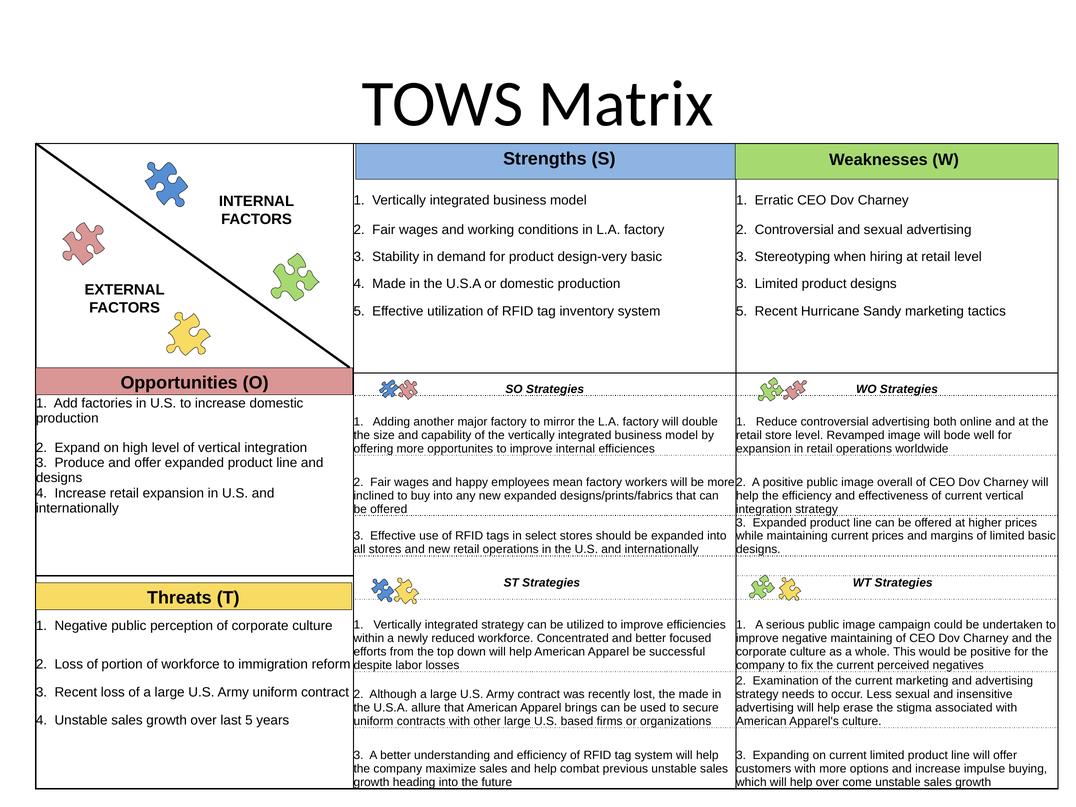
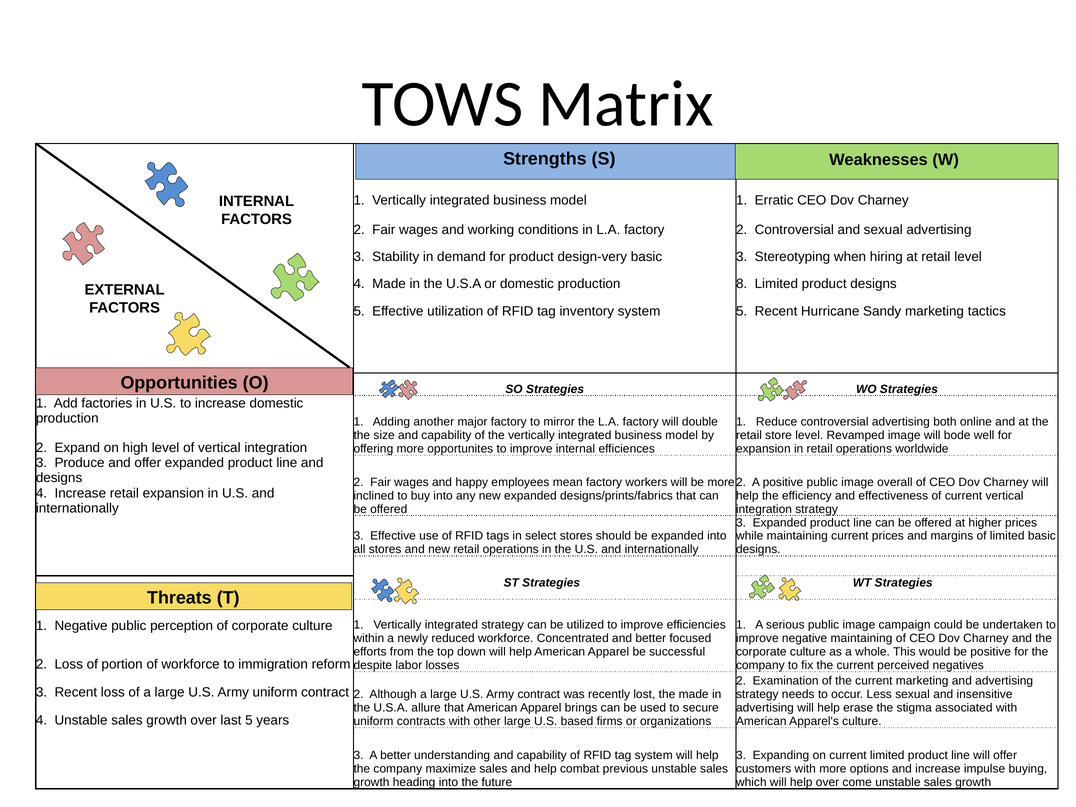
production 3: 3 -> 8
understanding and efficiency: efficiency -> capability
